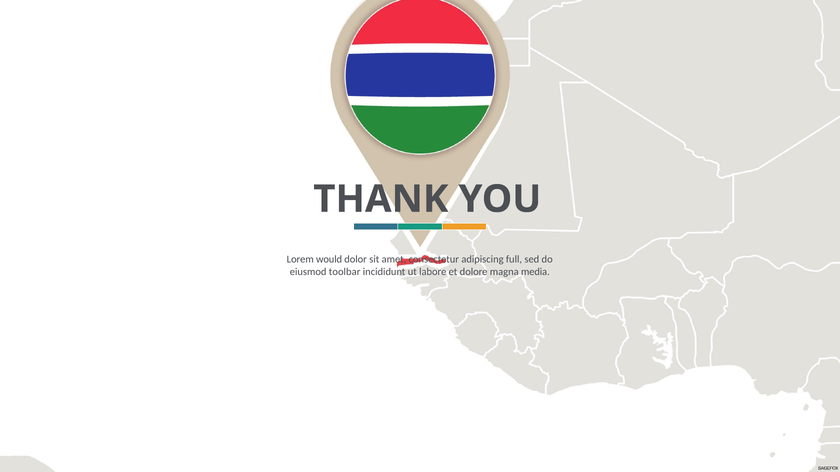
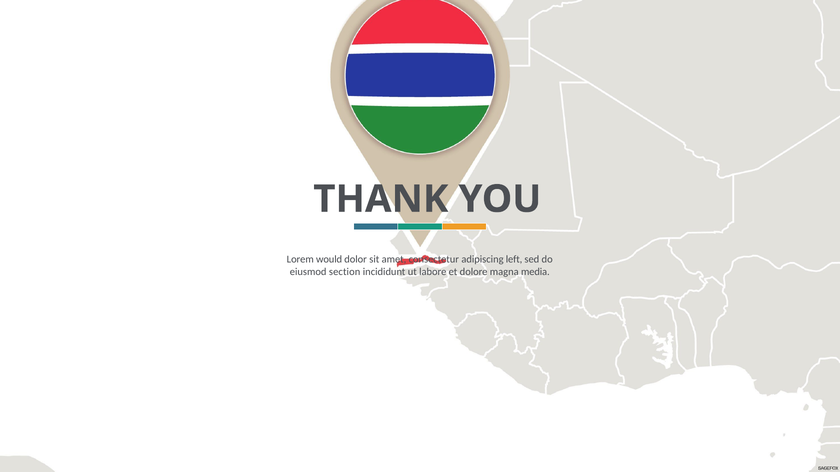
full: full -> left
toolbar: toolbar -> section
